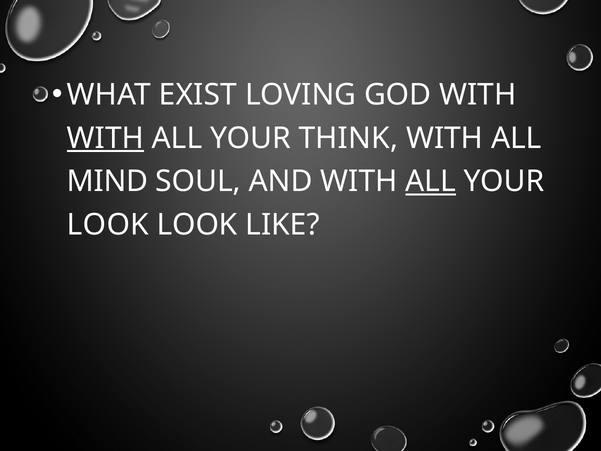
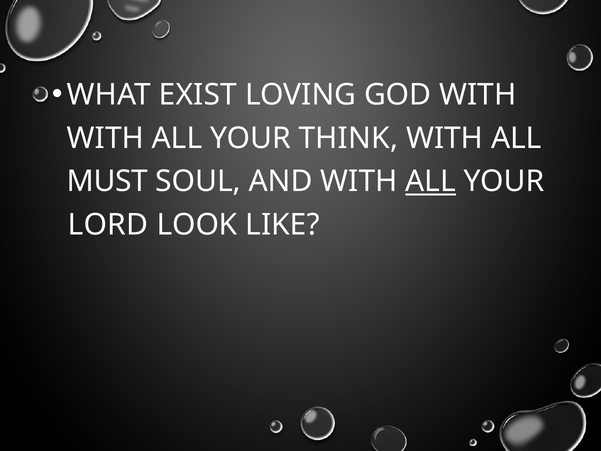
WITH at (105, 138) underline: present -> none
MIND: MIND -> MUST
LOOK at (108, 225): LOOK -> LORD
